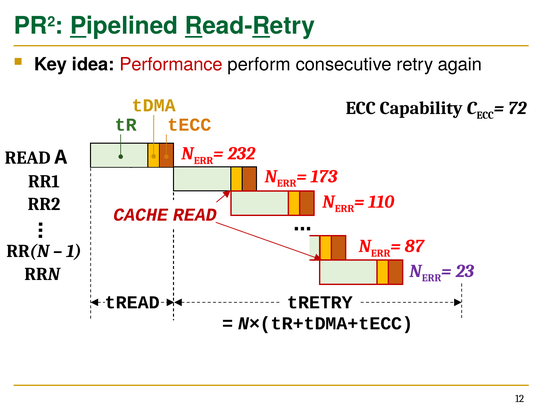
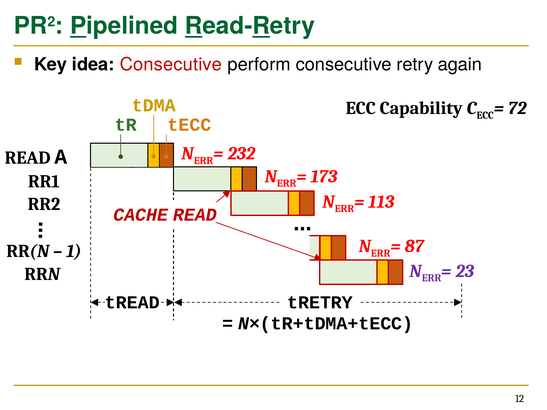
idea Performance: Performance -> Consecutive
110: 110 -> 113
